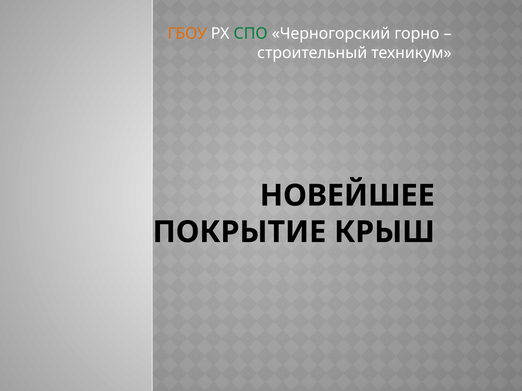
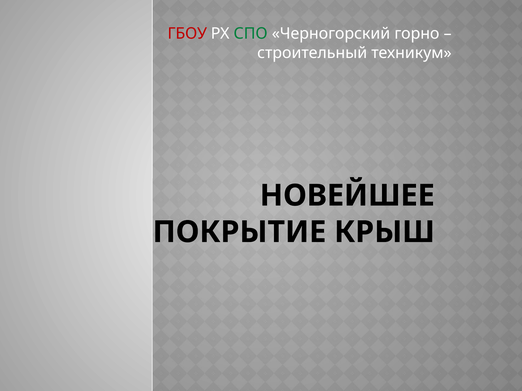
ГБОУ colour: orange -> red
